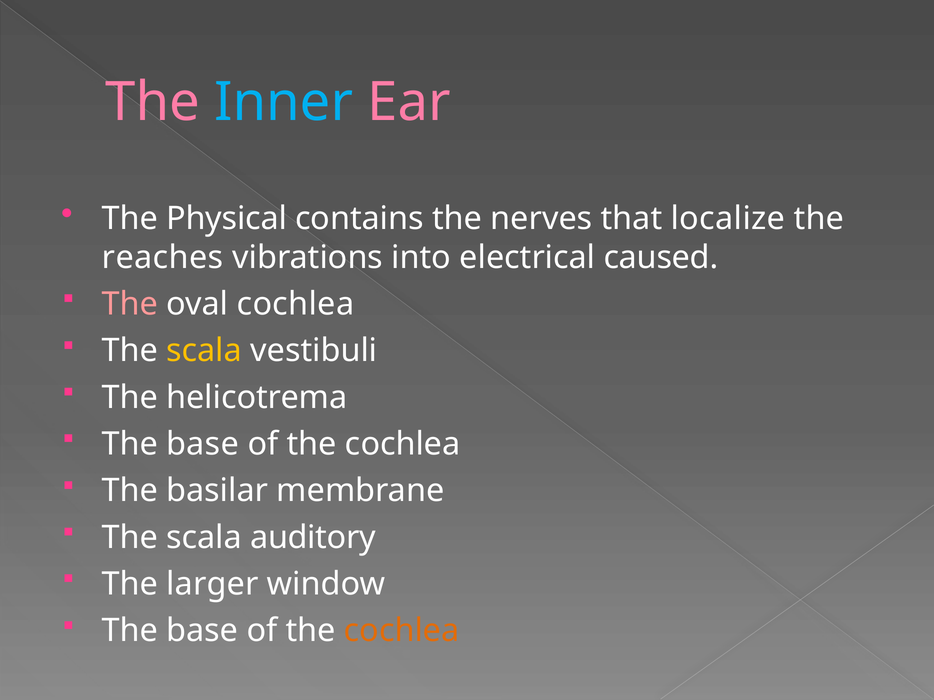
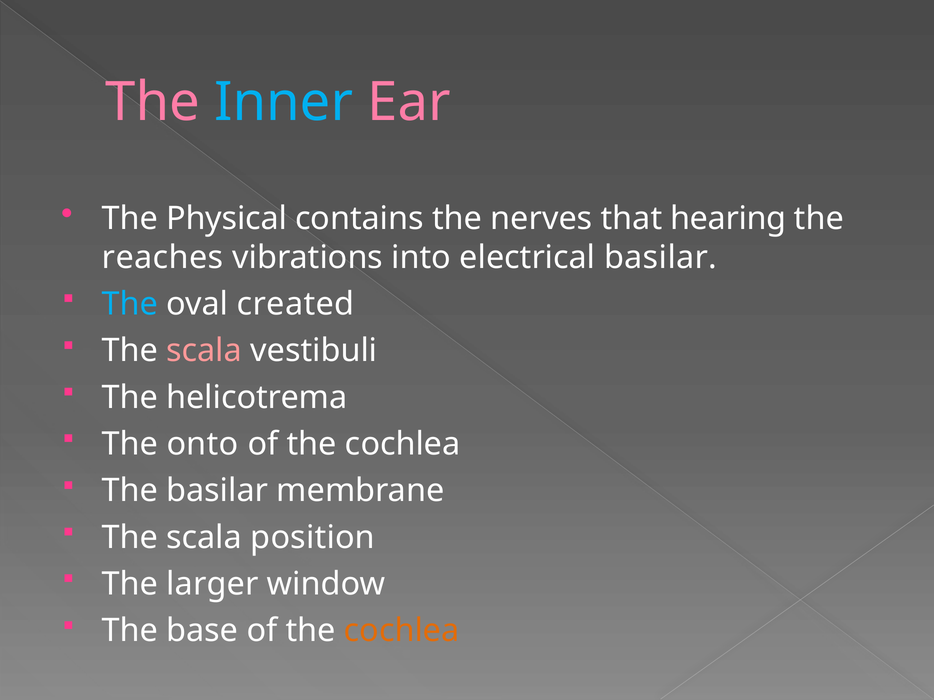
localize: localize -> hearing
electrical caused: caused -> basilar
The at (130, 304) colour: pink -> light blue
oval cochlea: cochlea -> created
scala at (204, 351) colour: yellow -> pink
base at (203, 444): base -> onto
auditory: auditory -> position
